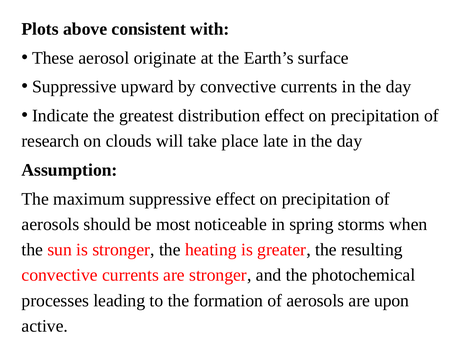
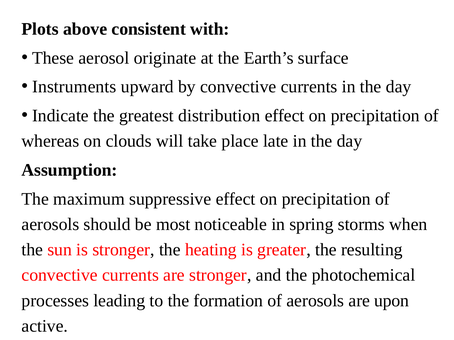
Suppressive at (74, 87): Suppressive -> Instruments
research: research -> whereas
